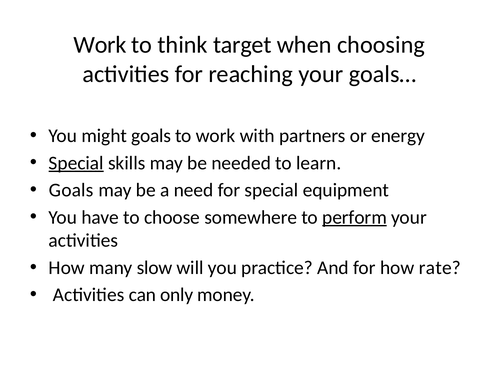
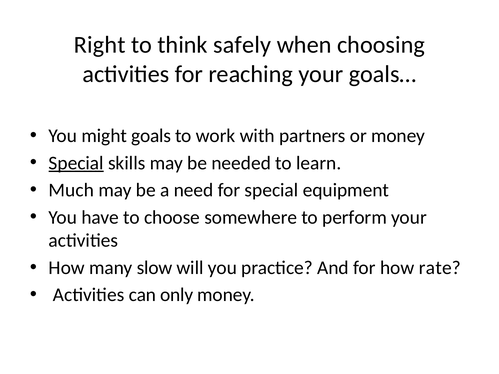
Work at (100, 45): Work -> Right
target: target -> safely
or energy: energy -> money
Goals at (71, 190): Goals -> Much
perform underline: present -> none
